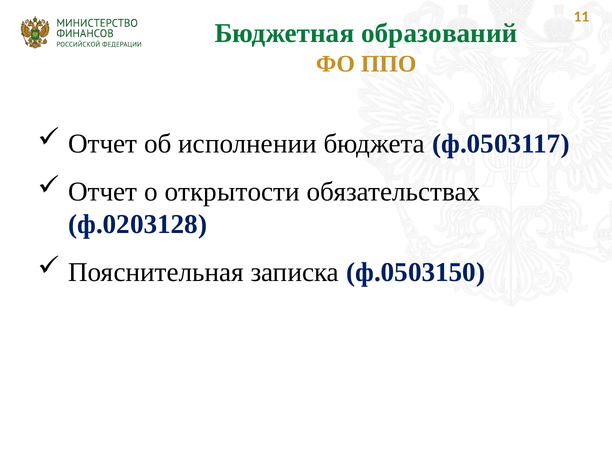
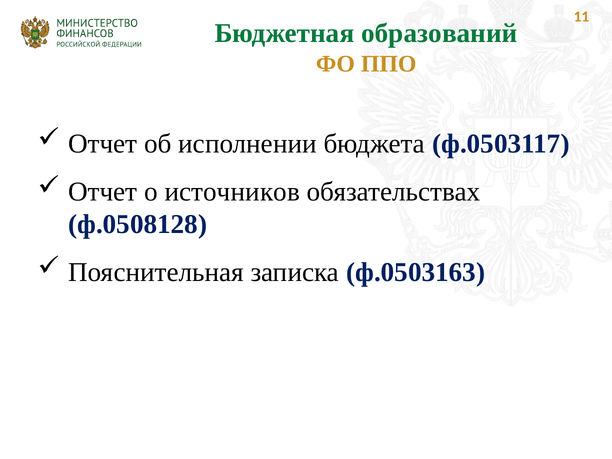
открытости: открытости -> источников
ф.0203128: ф.0203128 -> ф.0508128
ф.0503150: ф.0503150 -> ф.0503163
